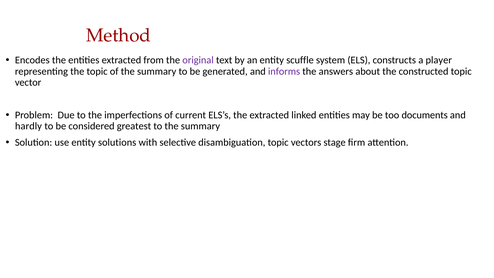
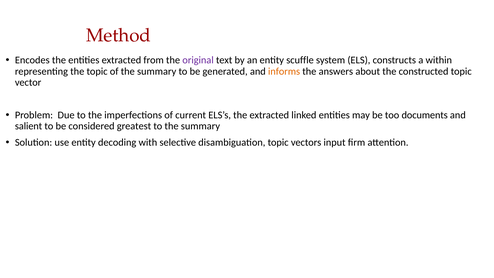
player: player -> within
informs colour: purple -> orange
hardly: hardly -> salient
solutions: solutions -> decoding
stage: stage -> input
